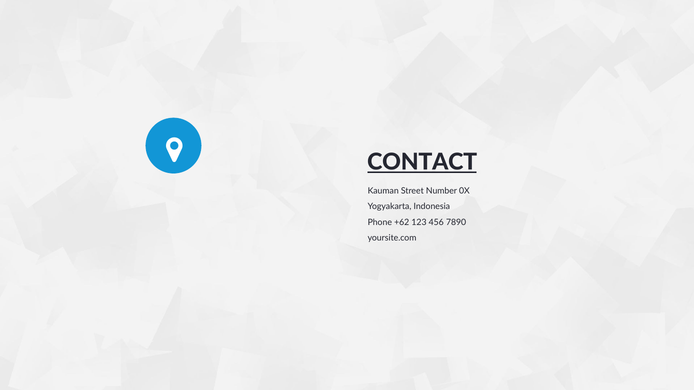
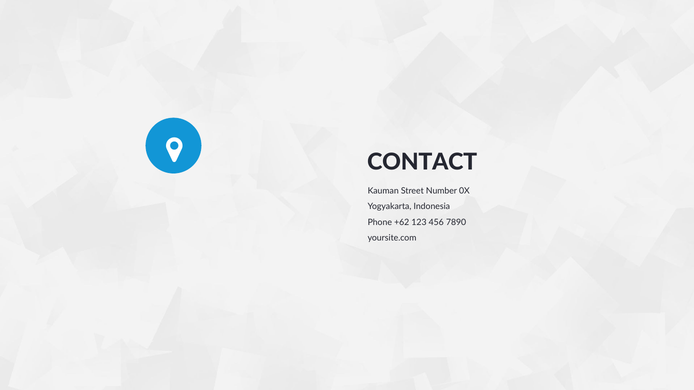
CONTACT underline: present -> none
